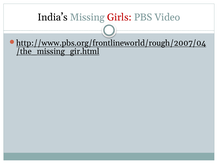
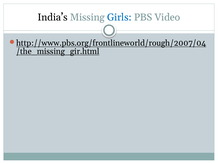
Girls colour: red -> blue
